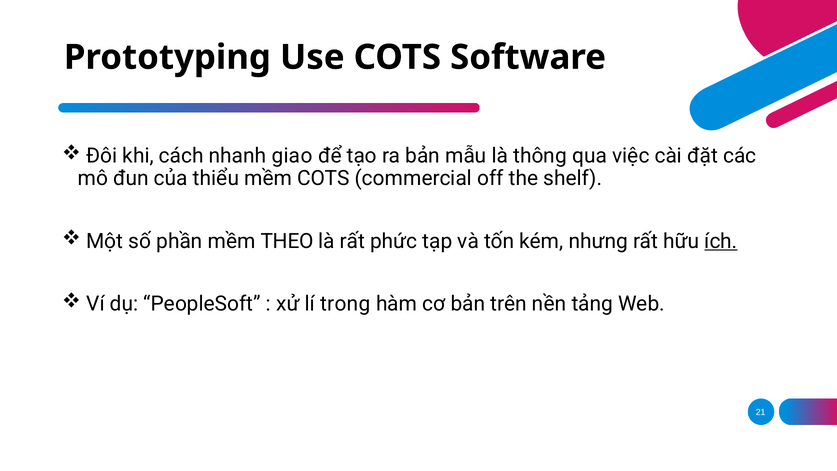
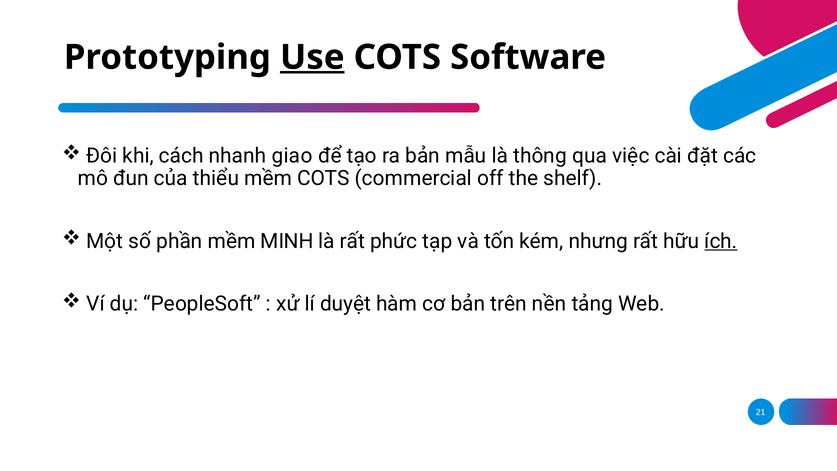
Use underline: none -> present
THEO: THEO -> MINH
trong: trong -> duyệt
